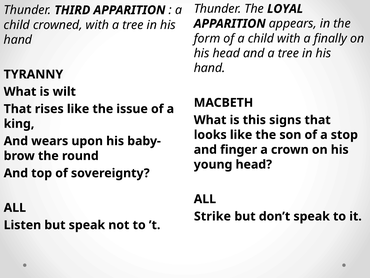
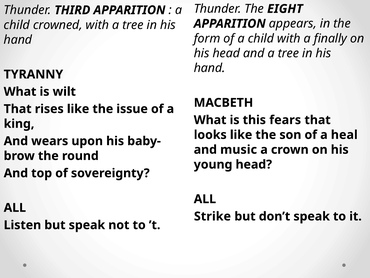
LOYAL: LOYAL -> EIGHT
signs: signs -> fears
stop: stop -> heal
finger: finger -> music
